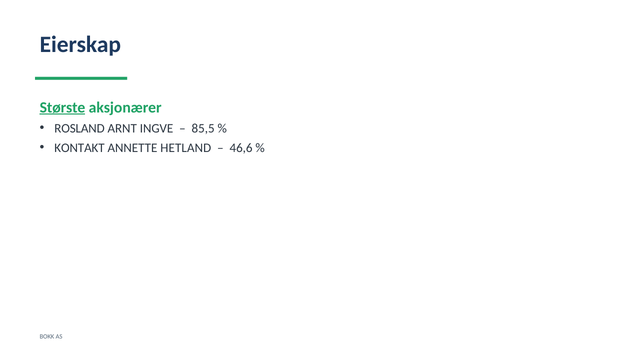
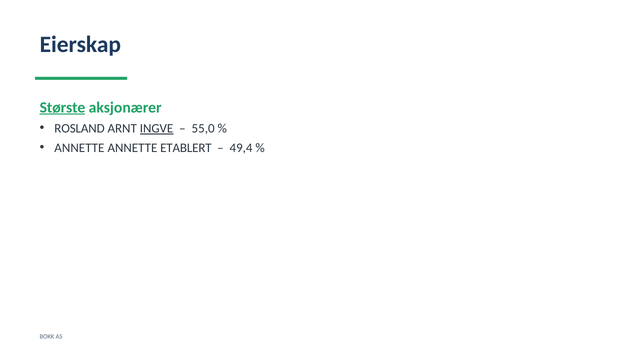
INGVE underline: none -> present
85,5: 85,5 -> 55,0
KONTAKT at (79, 148): KONTAKT -> ANNETTE
HETLAND: HETLAND -> ETABLERT
46,6: 46,6 -> 49,4
